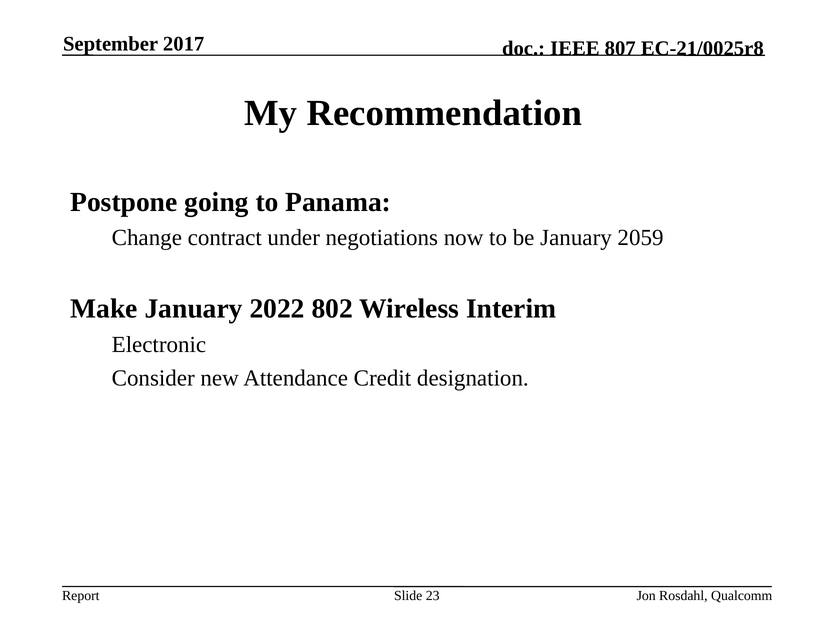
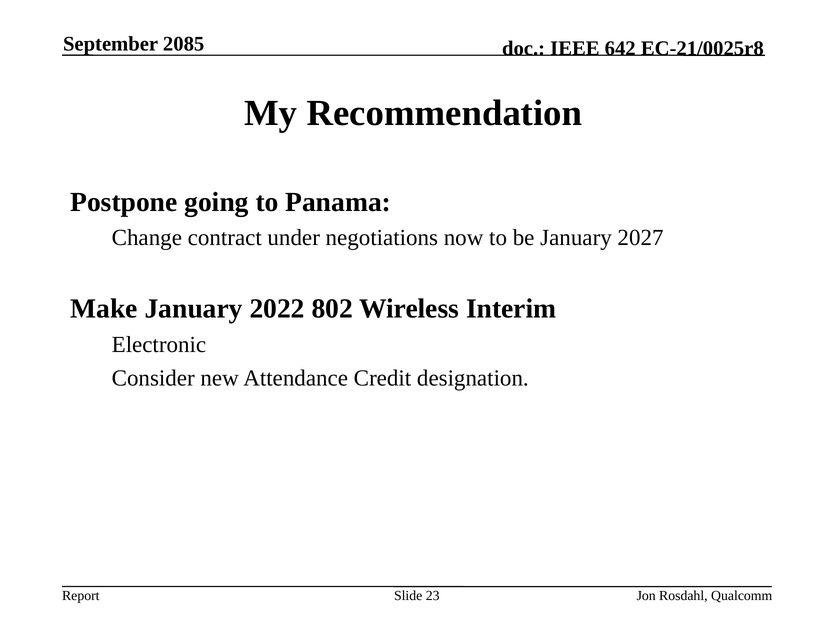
2017: 2017 -> 2085
807: 807 -> 642
2059: 2059 -> 2027
